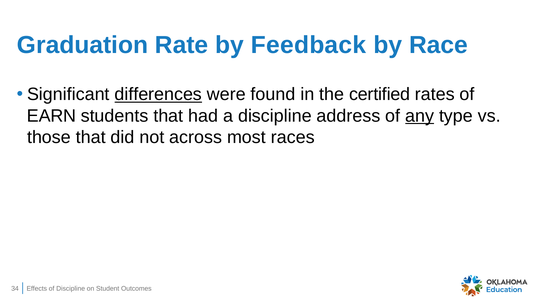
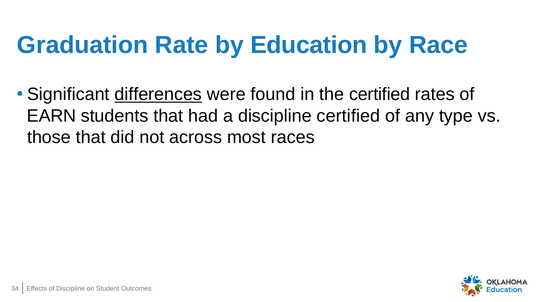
Feedback: Feedback -> Education
discipline address: address -> certified
any underline: present -> none
